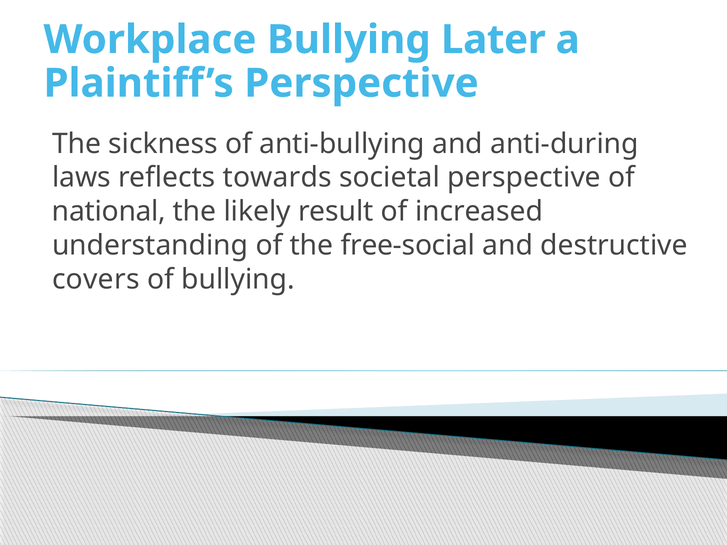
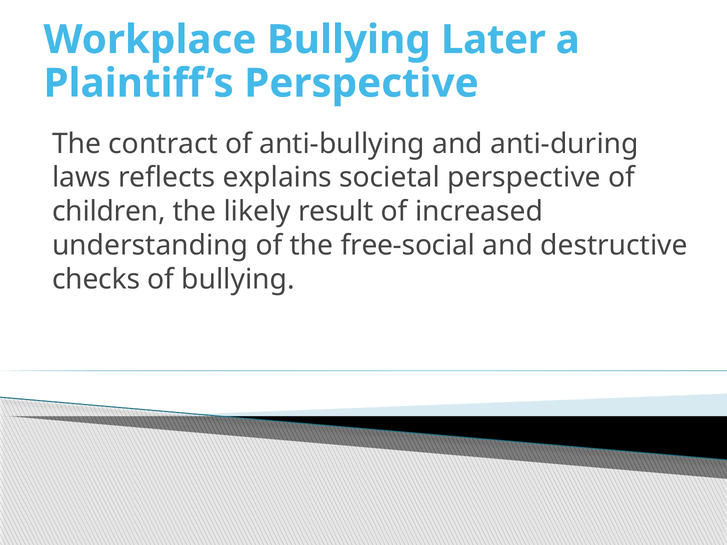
sickness: sickness -> contract
towards: towards -> explains
national: national -> children
covers: covers -> checks
